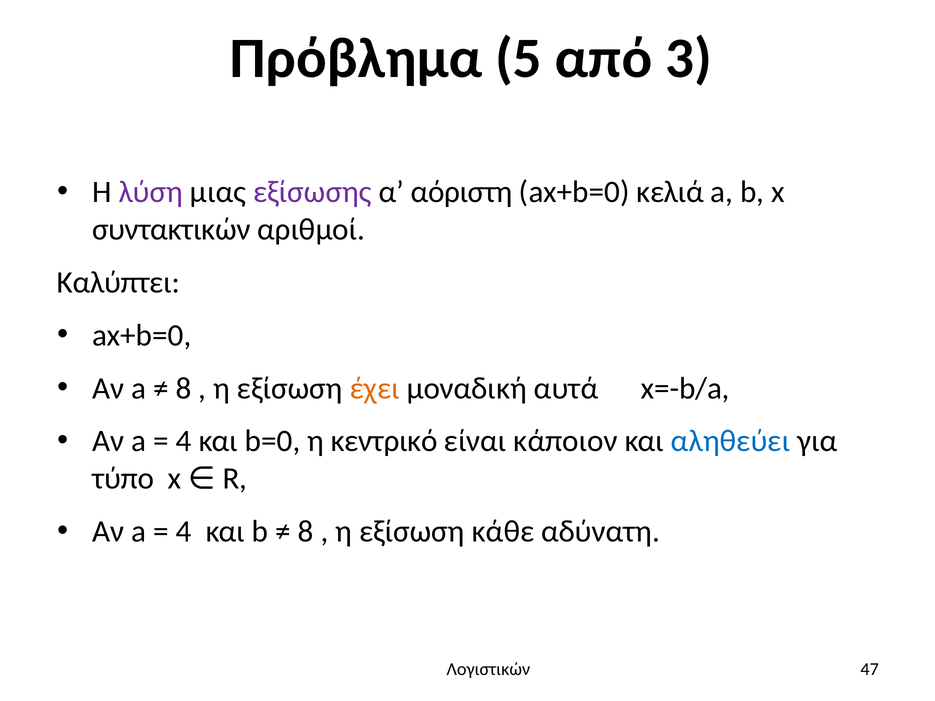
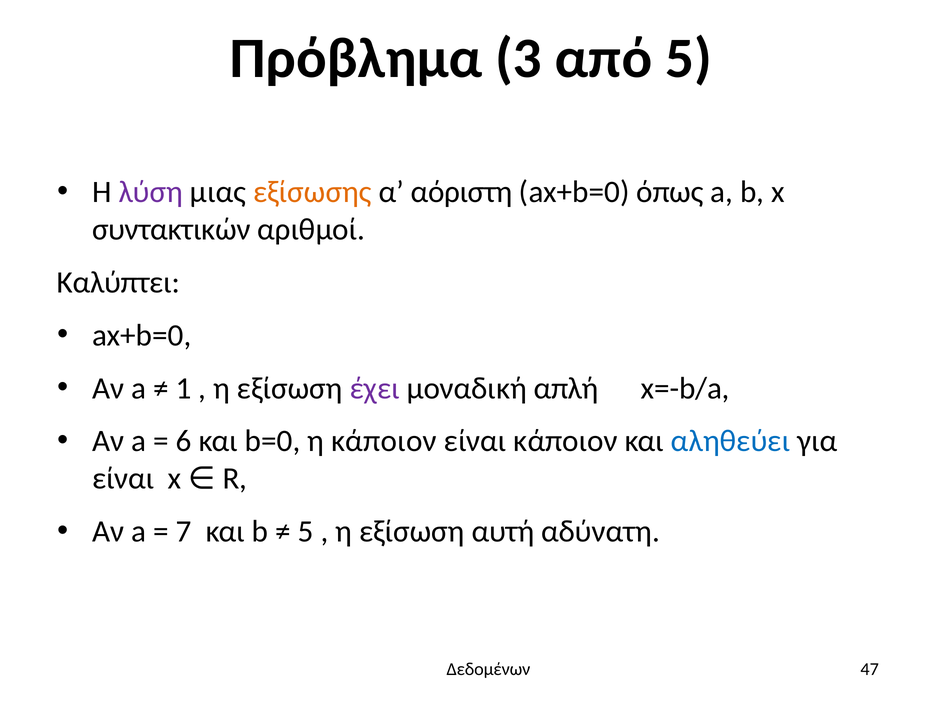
5: 5 -> 3
από 3: 3 -> 5
εξίσωσης colour: purple -> orange
κελιά: κελιά -> όπως
8 at (184, 388): 8 -> 1
έχει colour: orange -> purple
αυτά: αυτά -> απλή
4 at (184, 441): 4 -> 6
η κεντρικό: κεντρικό -> κάποιον
τύπο at (123, 479): τύπο -> είναι
4 at (184, 532): 4 -> 7
8 at (306, 532): 8 -> 5
κάθε: κάθε -> αυτή
Λογιστικών: Λογιστικών -> Δεδομένων
